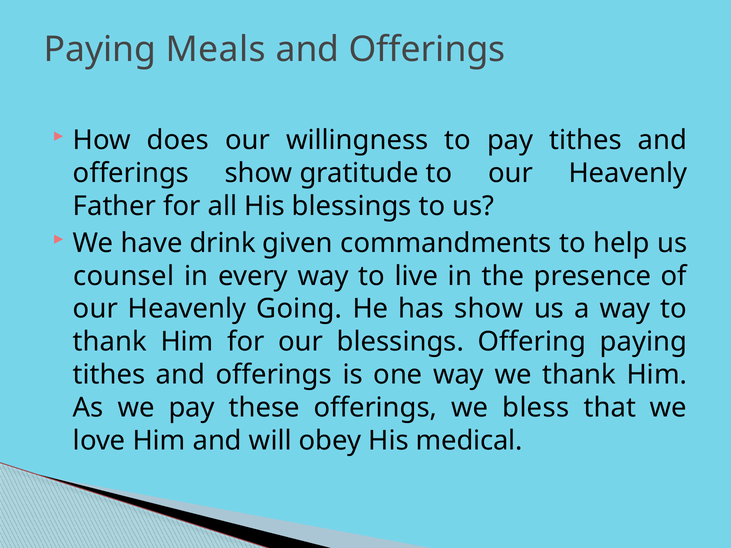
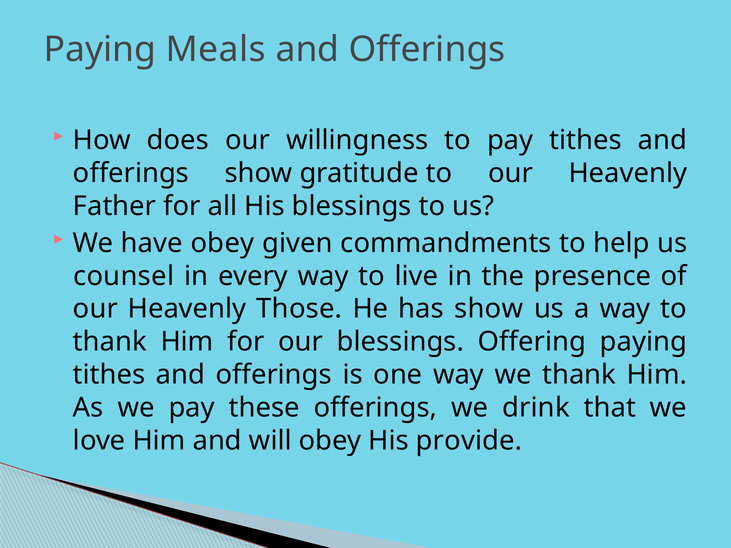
have drink: drink -> obey
Going: Going -> Those
bless: bless -> drink
medical: medical -> provide
